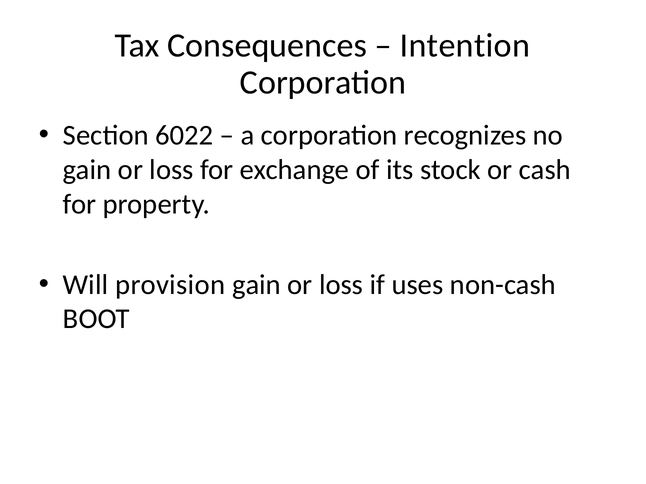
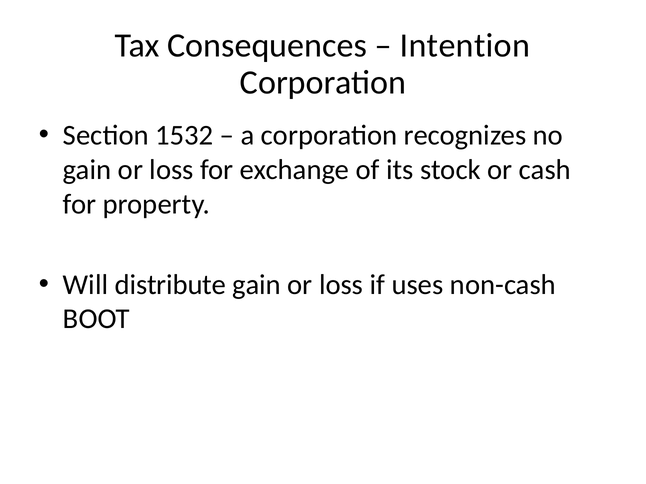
6022: 6022 -> 1532
provision: provision -> distribute
